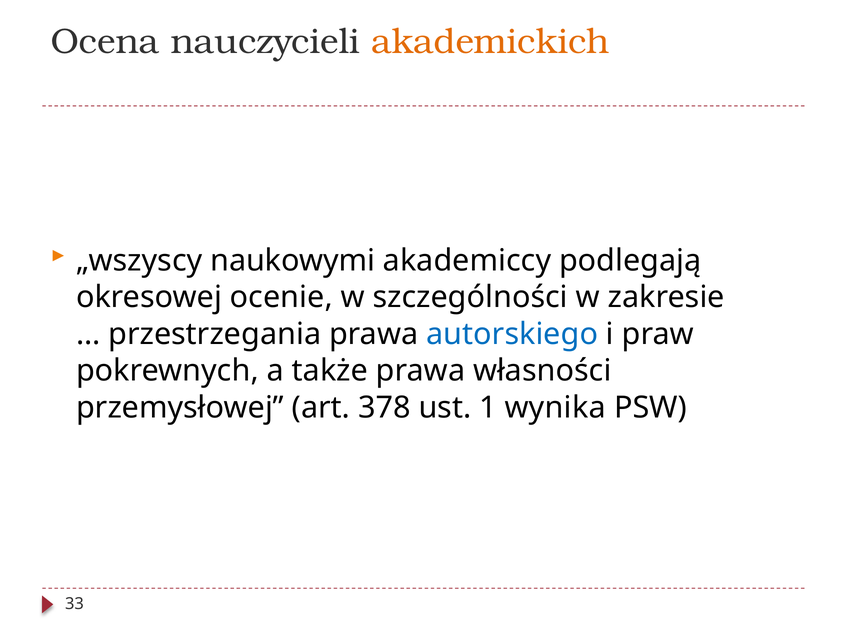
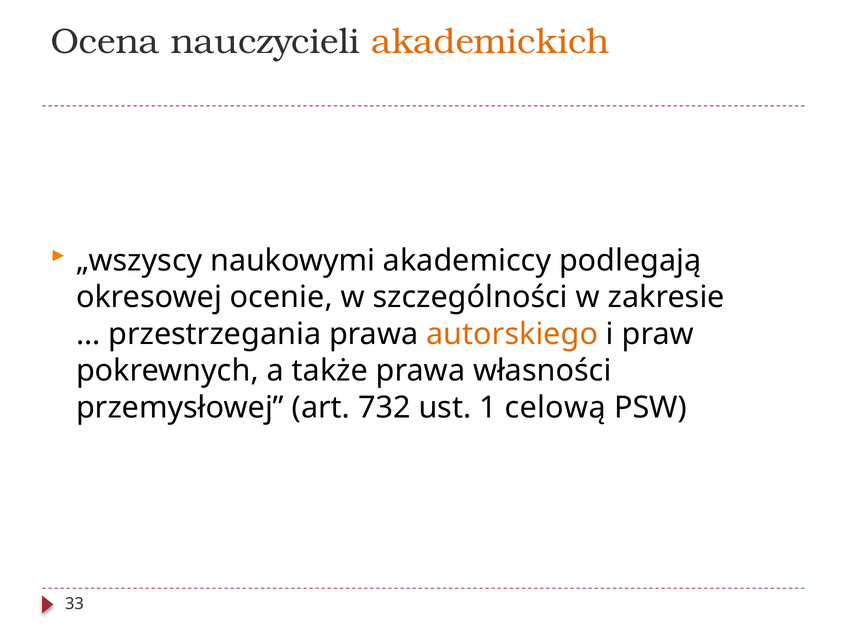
autorskiego colour: blue -> orange
378: 378 -> 732
wynika: wynika -> celową
